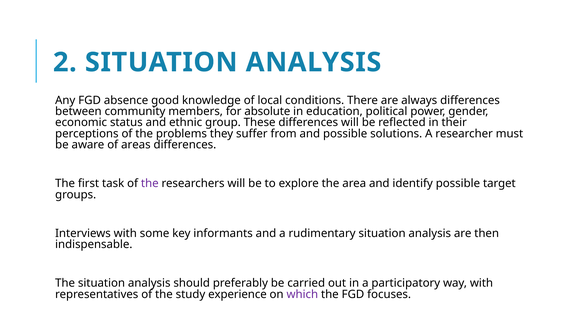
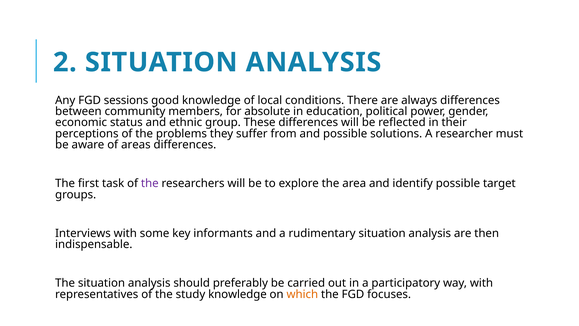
absence: absence -> sessions
study experience: experience -> knowledge
which colour: purple -> orange
